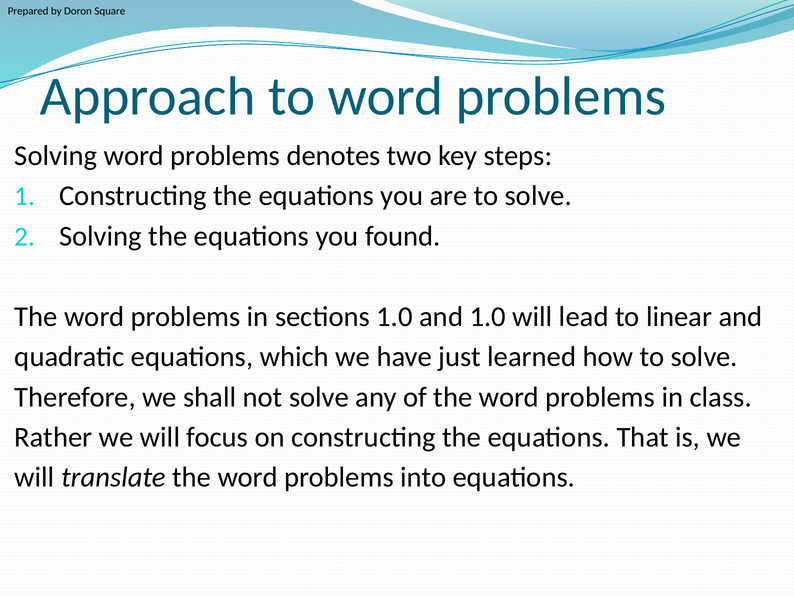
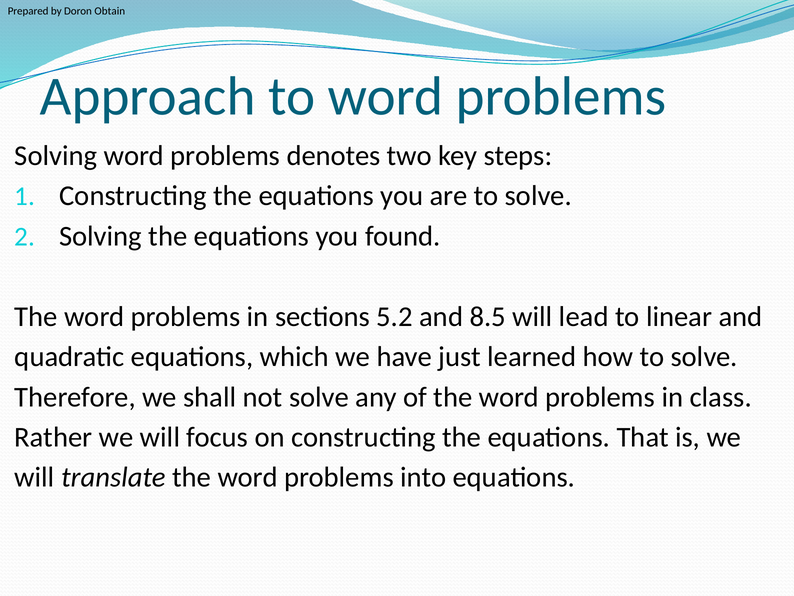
Square: Square -> Obtain
sections 1.0: 1.0 -> 5.2
and 1.0: 1.0 -> 8.5
